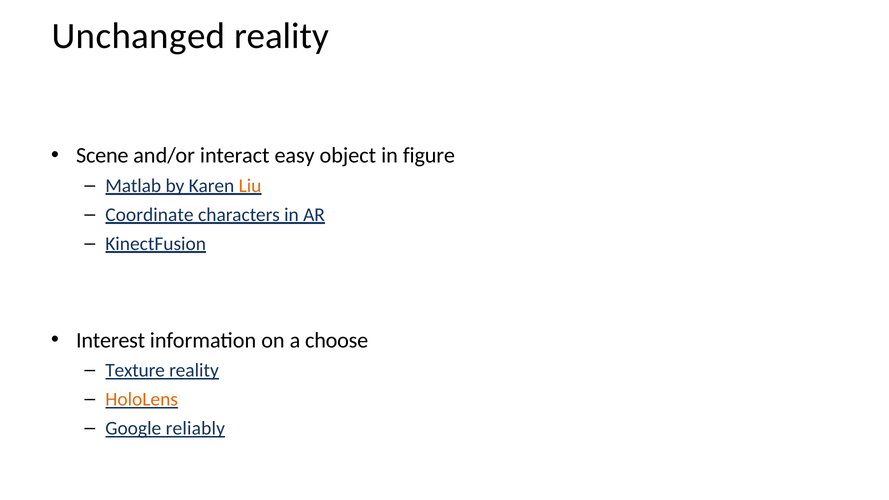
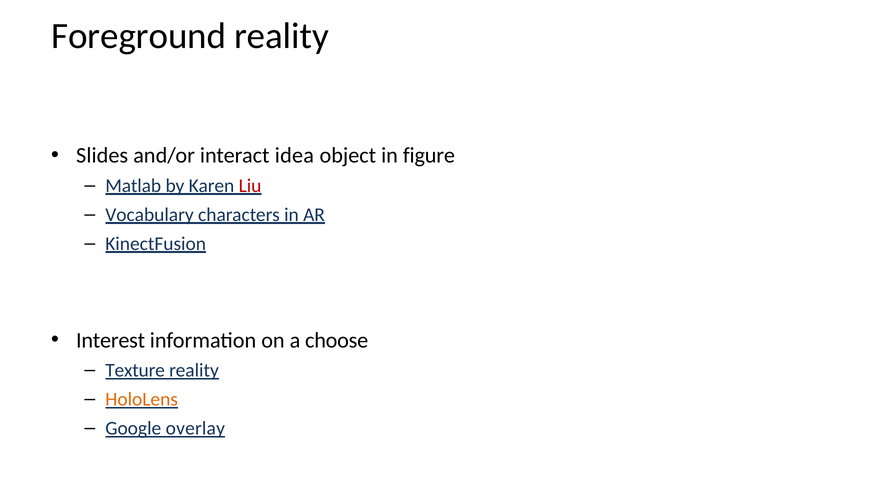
Unchanged: Unchanged -> Foreground
Scene: Scene -> Slides
easy: easy -> idea
Liu colour: orange -> red
Coordinate: Coordinate -> Vocabulary
reliably: reliably -> overlay
